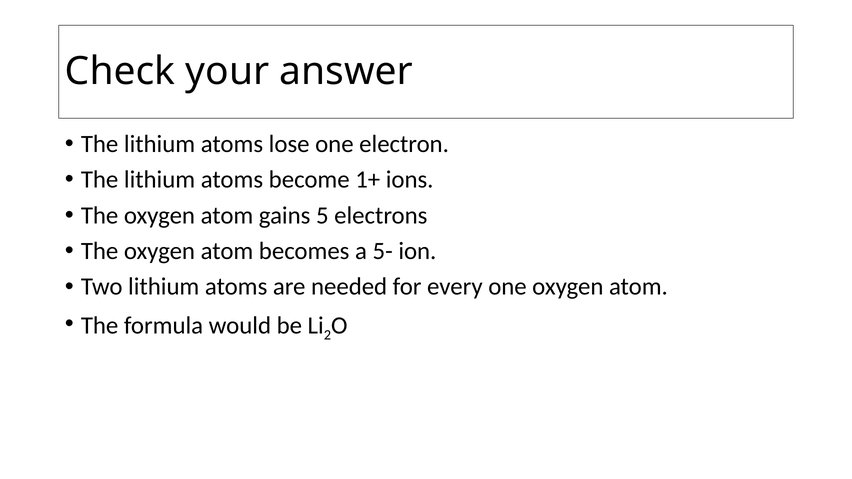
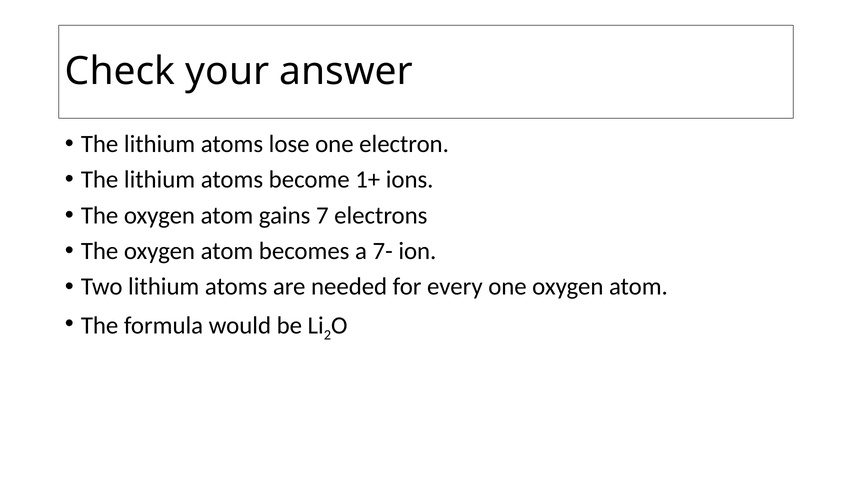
5: 5 -> 7
5-: 5- -> 7-
